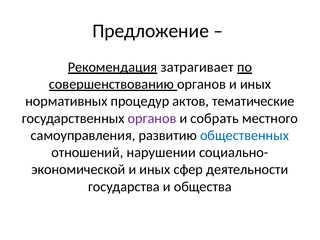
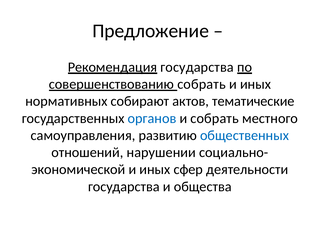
затрагивает at (197, 67): затрагивает -> государства
органов at (202, 84): органов -> собрать
процедур: процедур -> собирают
органов at (152, 118) colour: purple -> blue
